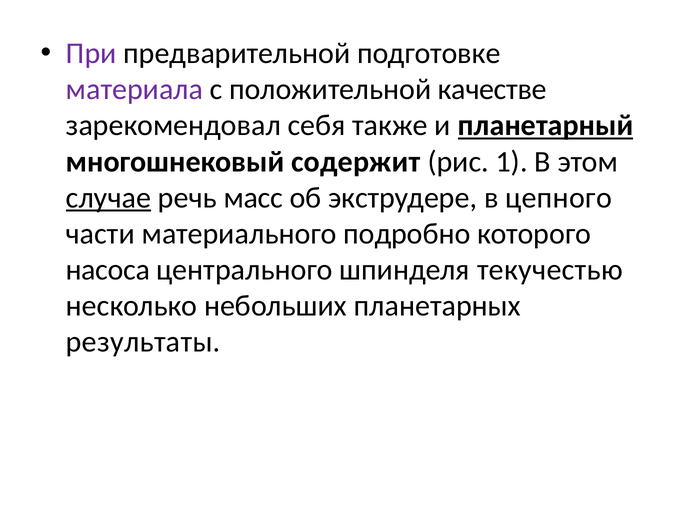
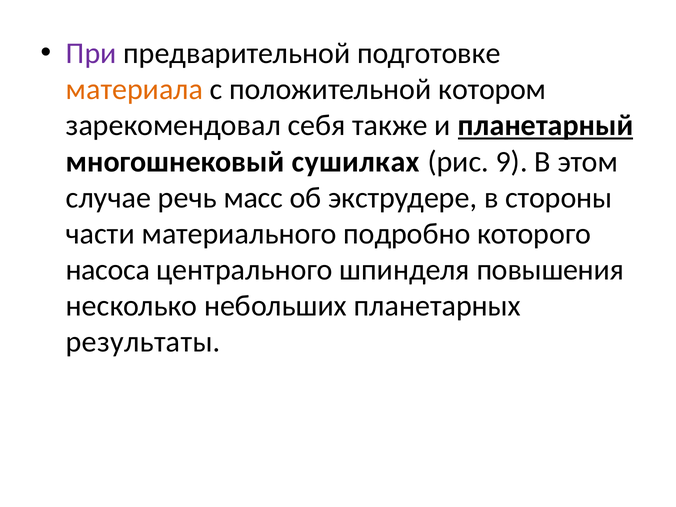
материала colour: purple -> orange
качестве: качестве -> котором
содержит: содержит -> сушилках
1: 1 -> 9
случае underline: present -> none
цепного: цепного -> стороны
текучестью: текучестью -> повышения
